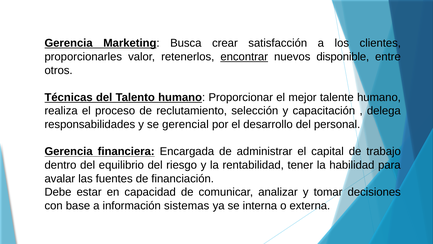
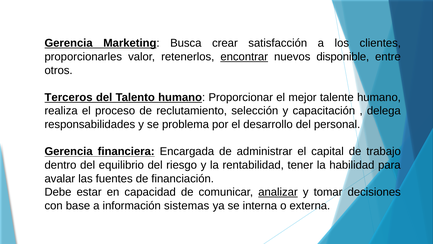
Técnicas: Técnicas -> Terceros
gerencial: gerencial -> problema
analizar underline: none -> present
